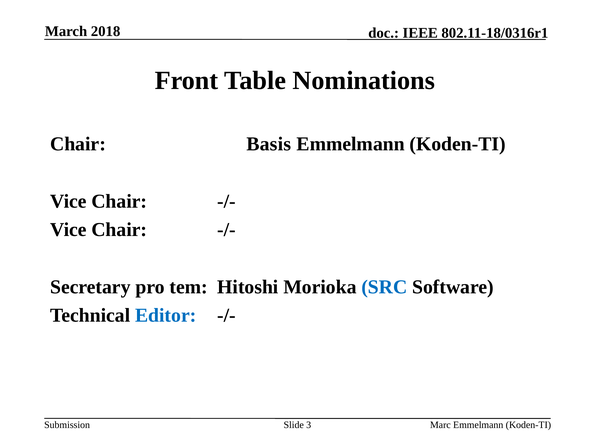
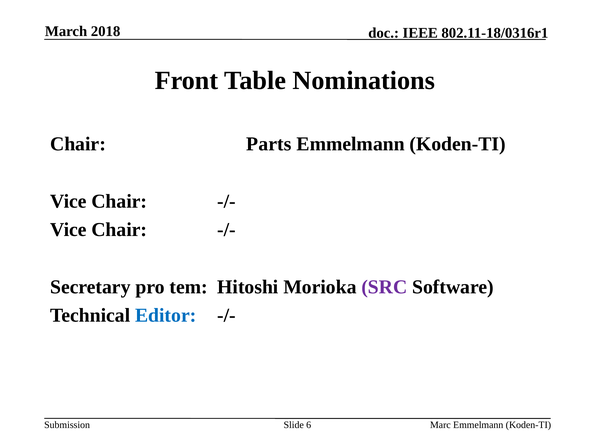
Basis: Basis -> Parts
SRC colour: blue -> purple
3: 3 -> 6
